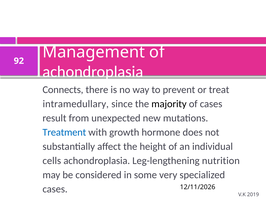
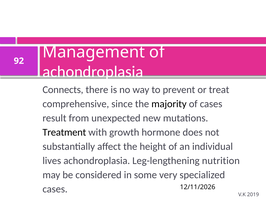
intramedullary: intramedullary -> comprehensive
Treatment colour: blue -> black
cells: cells -> lives
